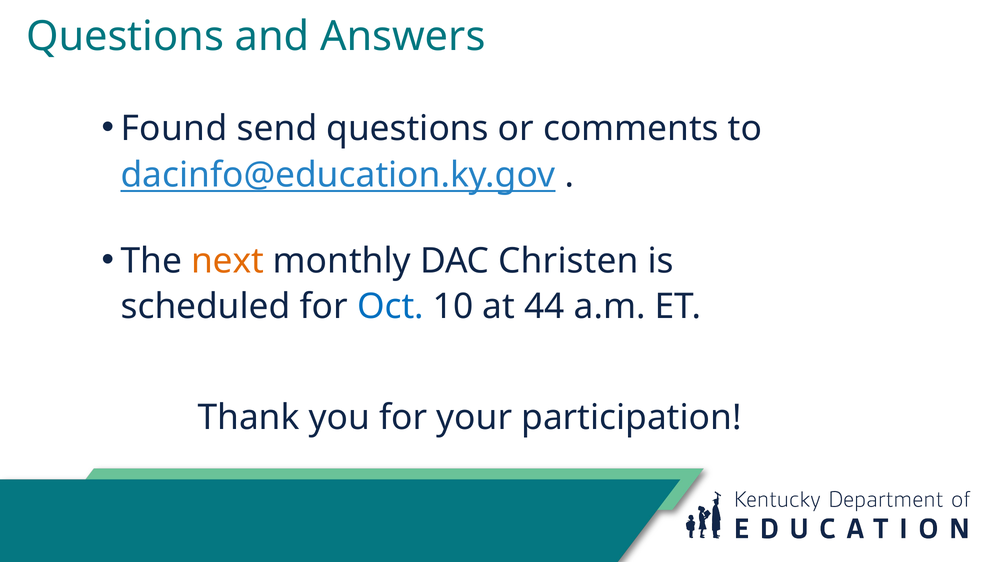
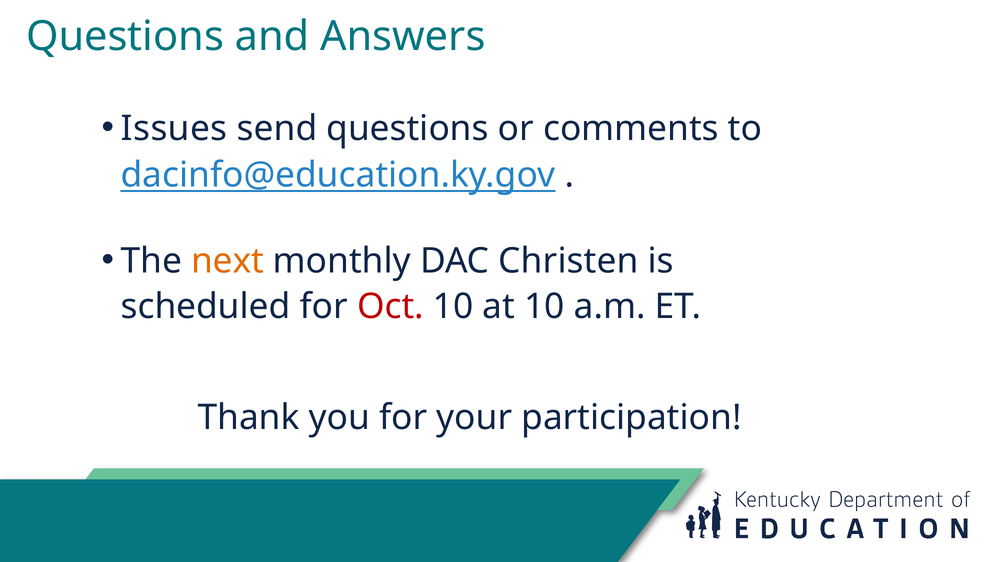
Found: Found -> Issues
Oct colour: blue -> red
at 44: 44 -> 10
